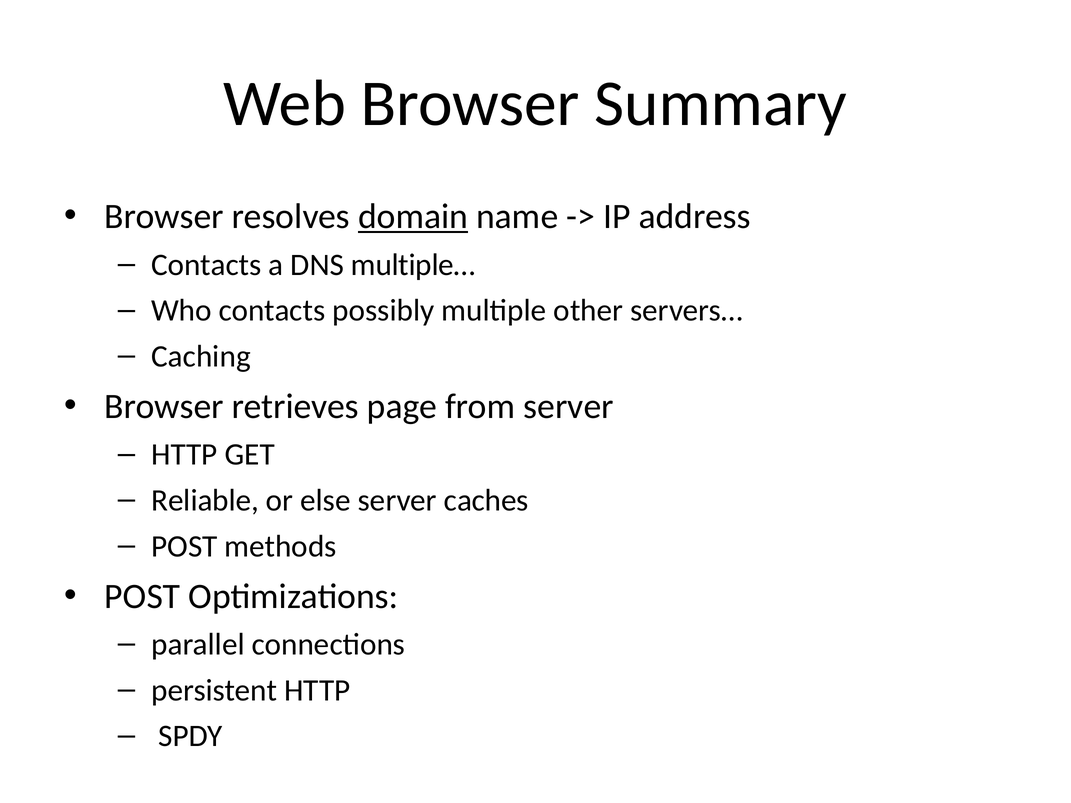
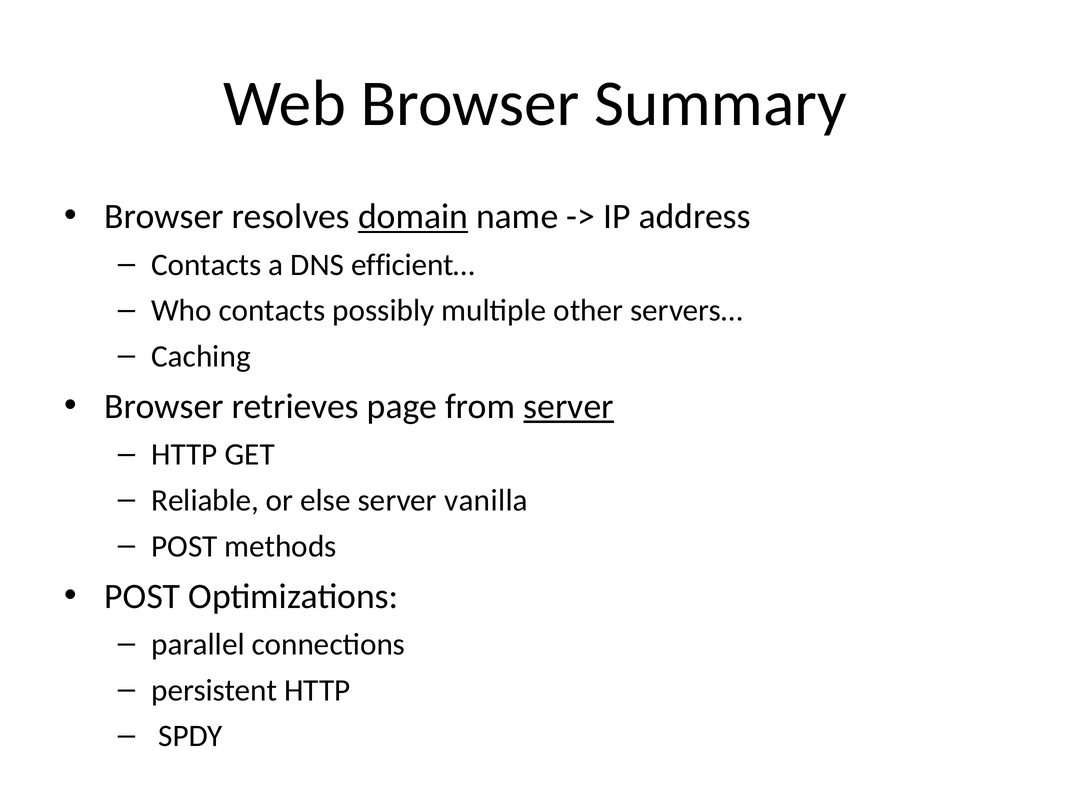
multiple…: multiple… -> efficient…
server at (569, 407) underline: none -> present
caches: caches -> vanilla
